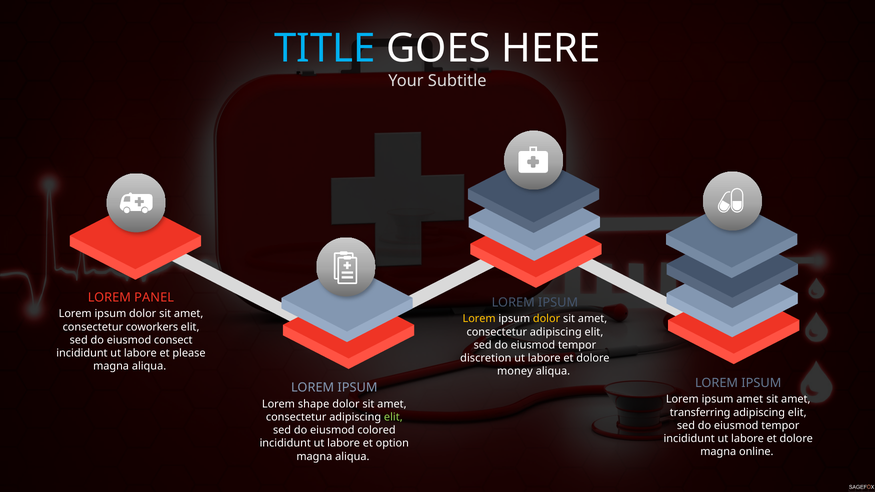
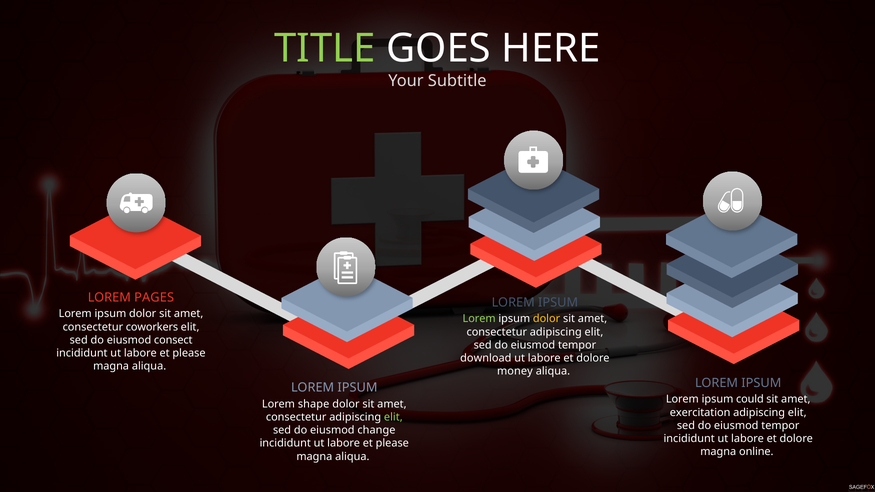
TITLE colour: light blue -> light green
PANEL: PANEL -> PAGES
Lorem at (479, 319) colour: yellow -> light green
discretion: discretion -> download
ipsum amet: amet -> could
transferring: transferring -> exercitation
colored: colored -> change
option at (392, 444): option -> please
